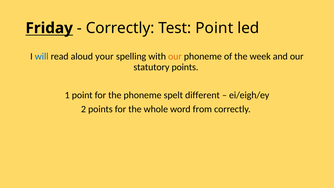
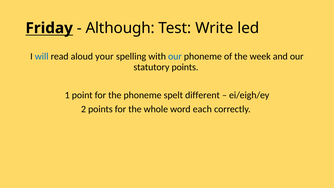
Correctly at (120, 28): Correctly -> Although
Test Point: Point -> Write
our at (175, 56) colour: orange -> blue
from: from -> each
